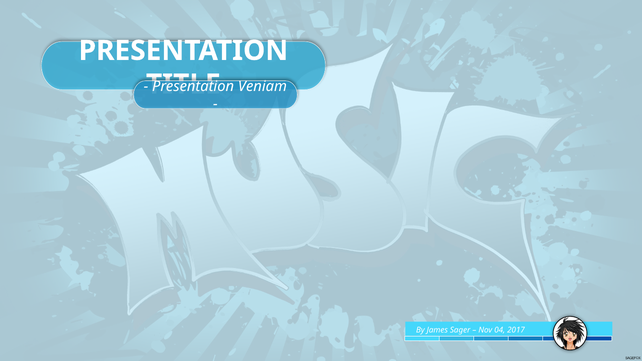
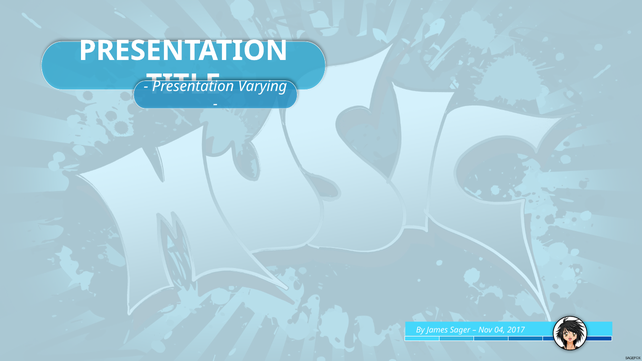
Veniam: Veniam -> Varying
